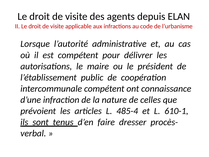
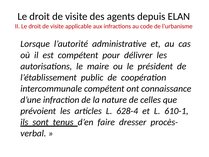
485-4: 485-4 -> 628-4
